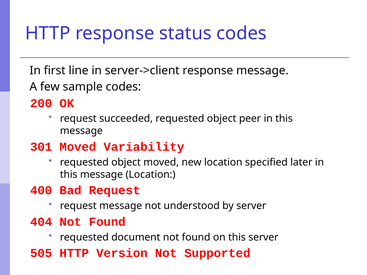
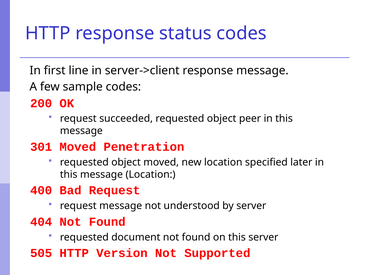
Variability: Variability -> Penetration
